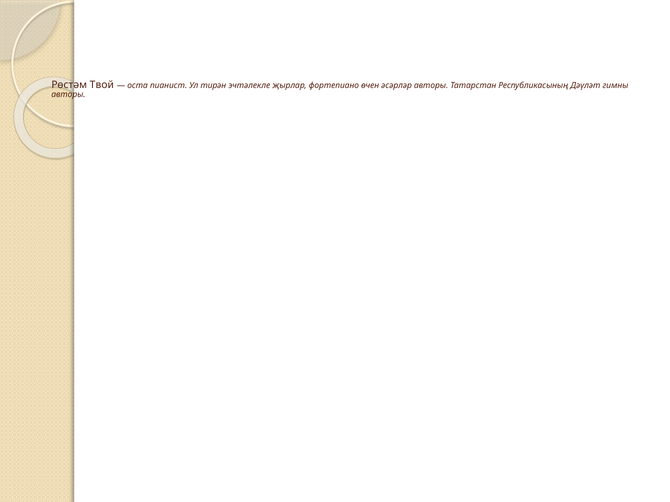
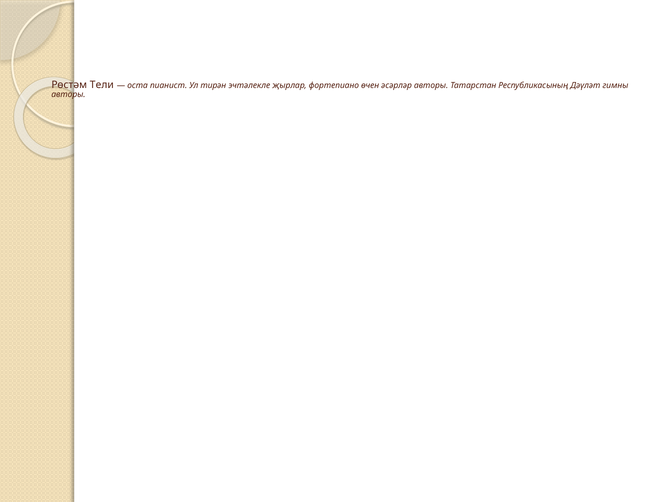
Твой: Твой -> Тели
